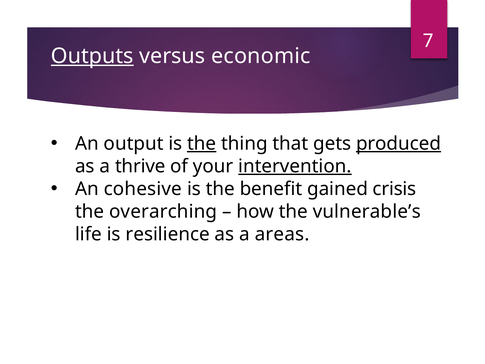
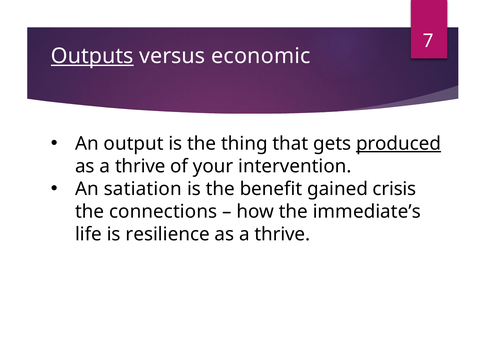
the at (202, 143) underline: present -> none
intervention underline: present -> none
cohesive: cohesive -> satiation
overarching: overarching -> connections
vulnerable’s: vulnerable’s -> immediate’s
areas at (282, 234): areas -> thrive
